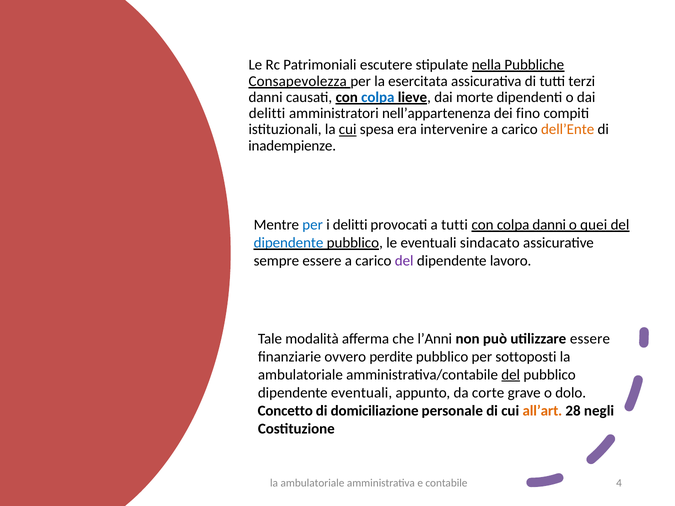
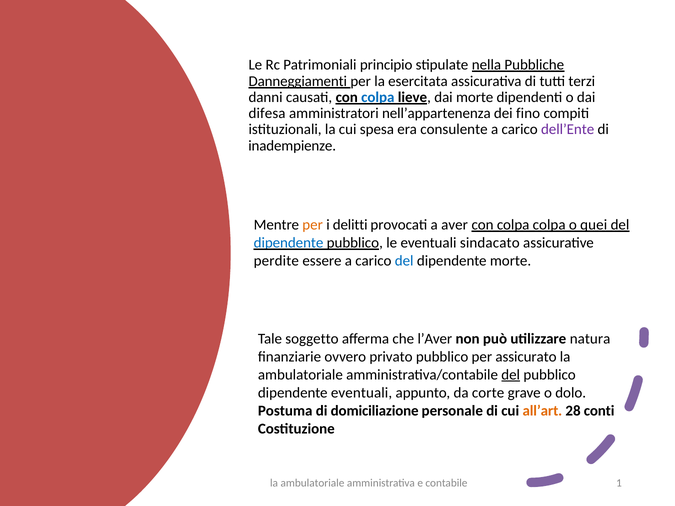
escutere: escutere -> principio
Consapevolezza: Consapevolezza -> Danneggiamenti
delitti at (267, 113): delitti -> difesa
cui at (348, 130) underline: present -> none
intervenire: intervenire -> consulente
dell’Ente colour: orange -> purple
per at (313, 225) colour: blue -> orange
a tutti: tutti -> aver
colpa danni: danni -> colpa
sempre: sempre -> perdite
del at (404, 261) colour: purple -> blue
dipendente lavoro: lavoro -> morte
modalità: modalità -> soggetto
l’Anni: l’Anni -> l’Aver
utilizzare essere: essere -> natura
perdite: perdite -> privato
sottoposti: sottoposti -> assicurato
Concetto: Concetto -> Postuma
negli: negli -> conti
4: 4 -> 1
